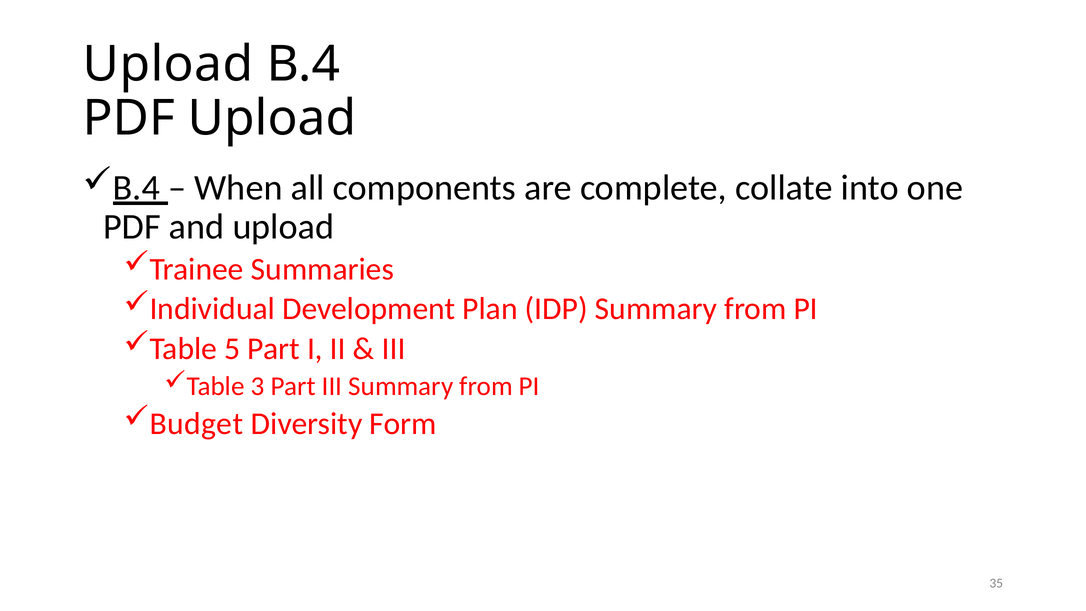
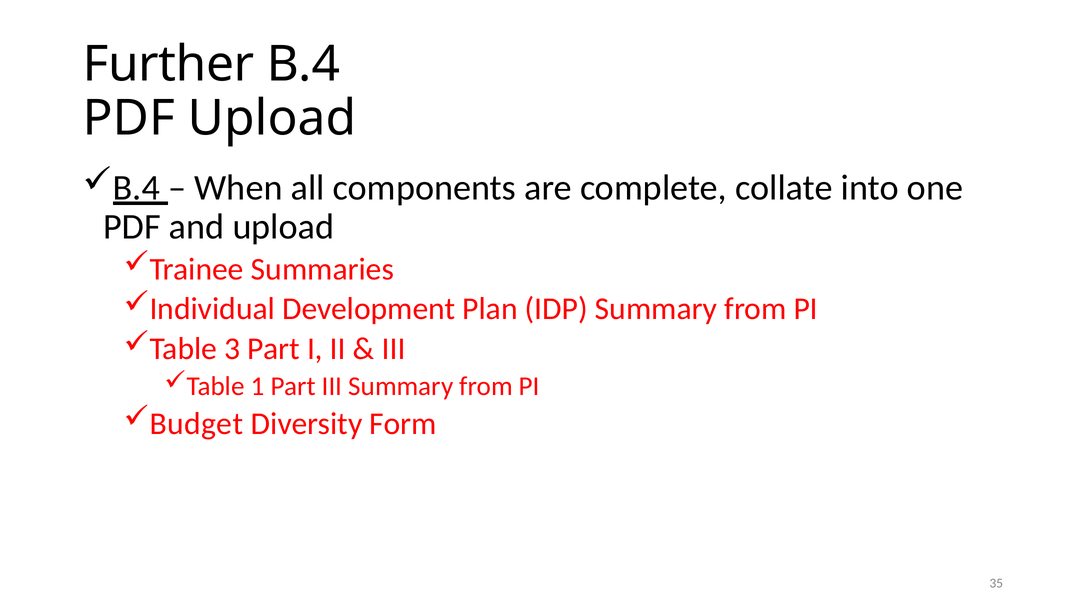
Upload at (168, 64): Upload -> Further
5: 5 -> 3
3: 3 -> 1
